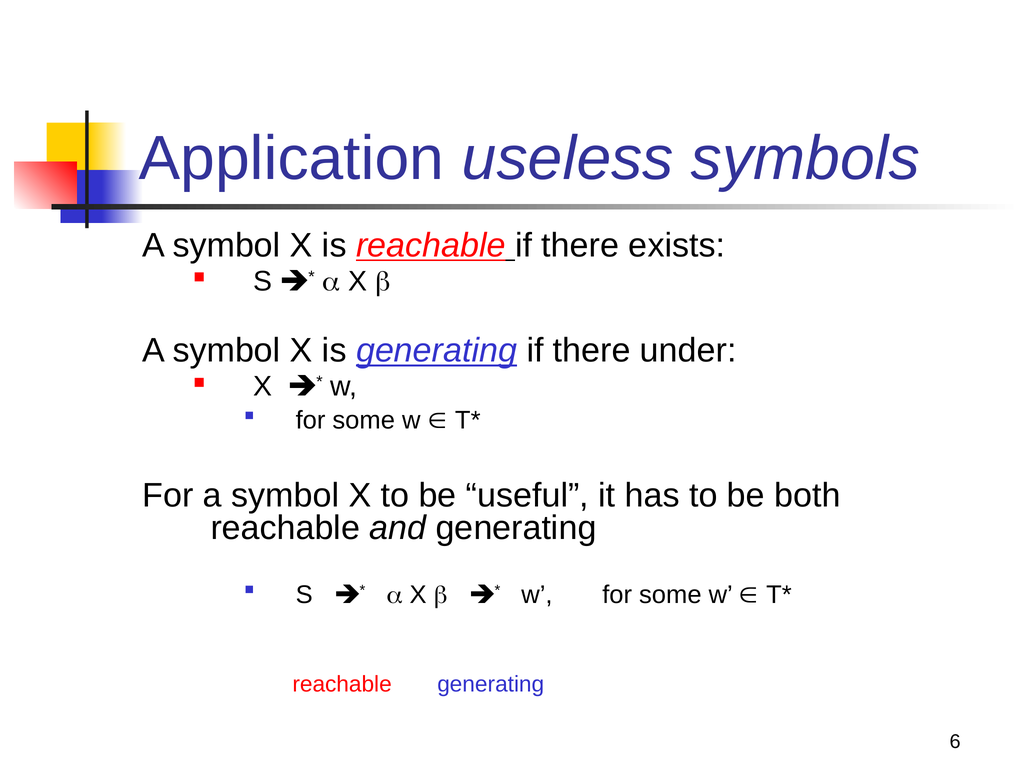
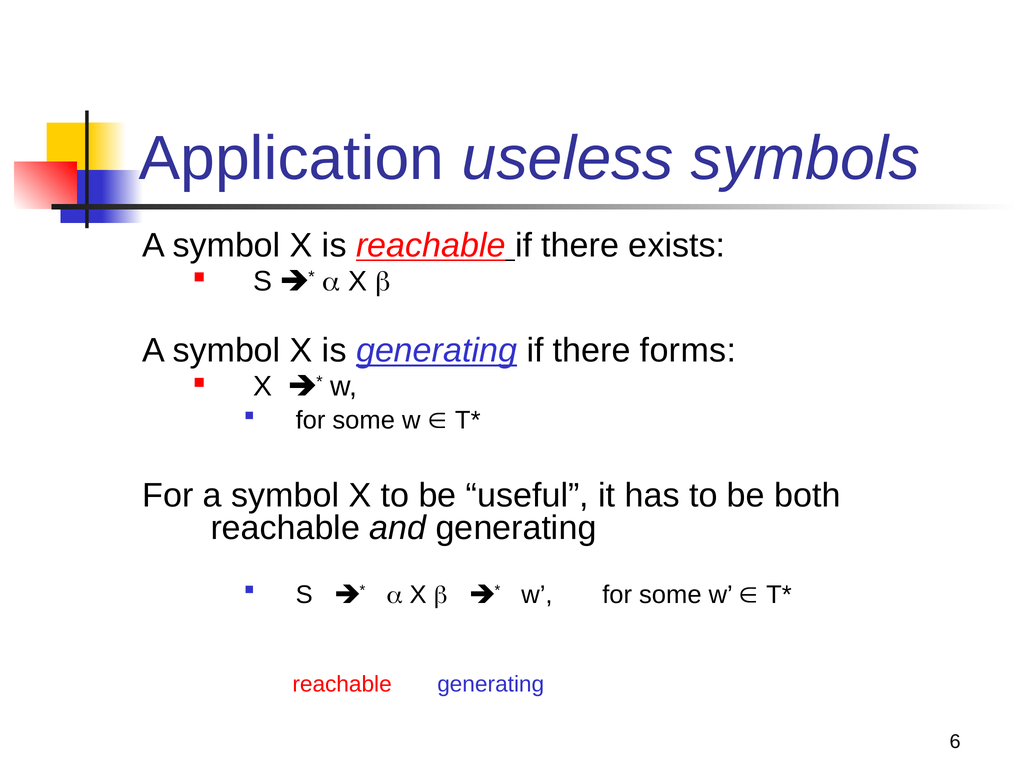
under: under -> forms
